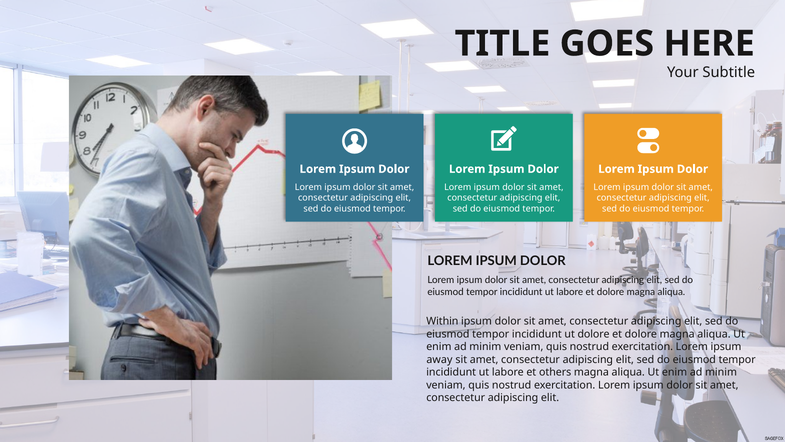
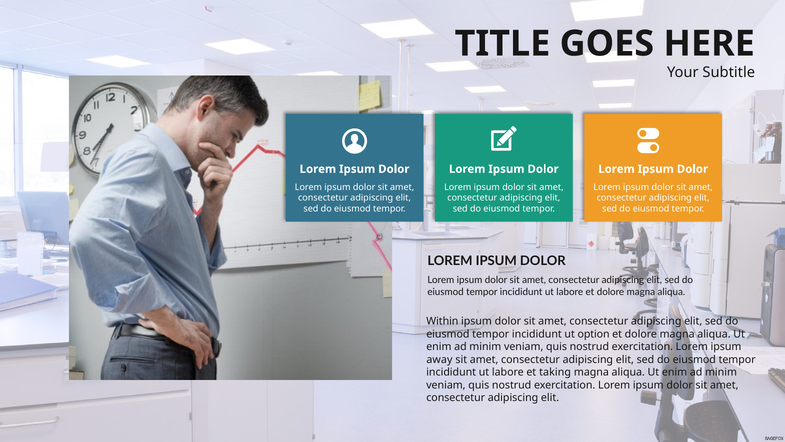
ut dolore: dolore -> option
others: others -> taking
